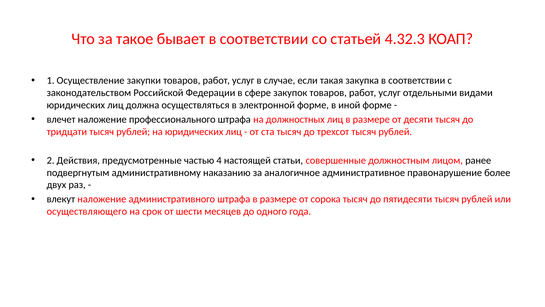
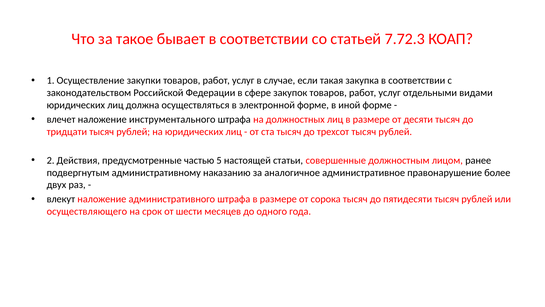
4.32.3: 4.32.3 -> 7.72.3
профессионального: профессионального -> инструментального
4: 4 -> 5
